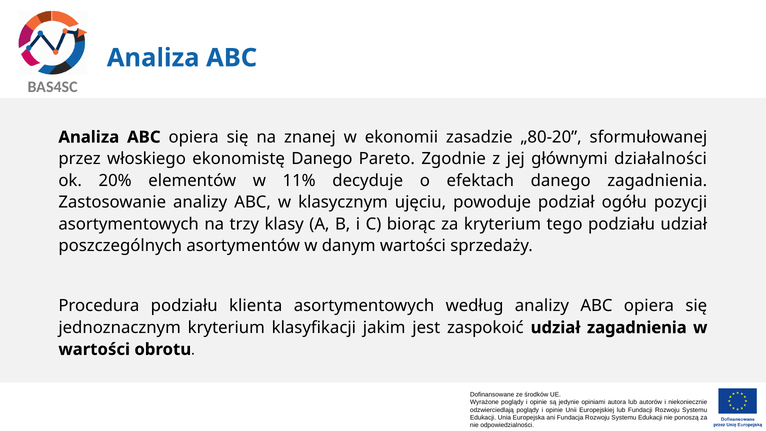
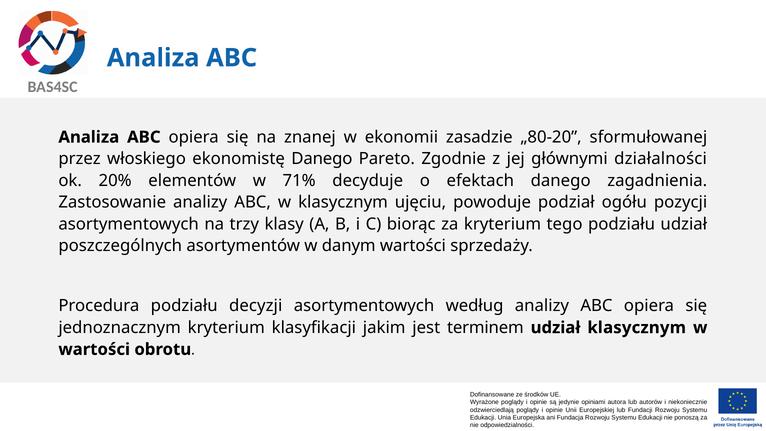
11%: 11% -> 71%
klienta: klienta -> decyzji
zaspokoić: zaspokoić -> terminem
udział zagadnienia: zagadnienia -> klasycznym
